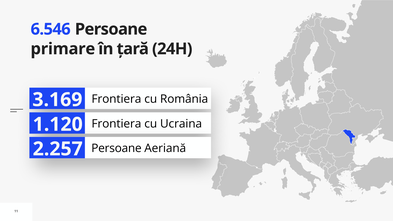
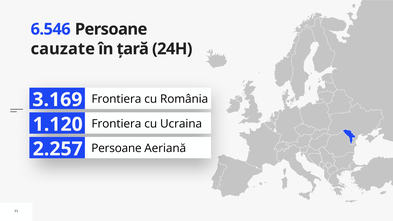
primare: primare -> cauzate
